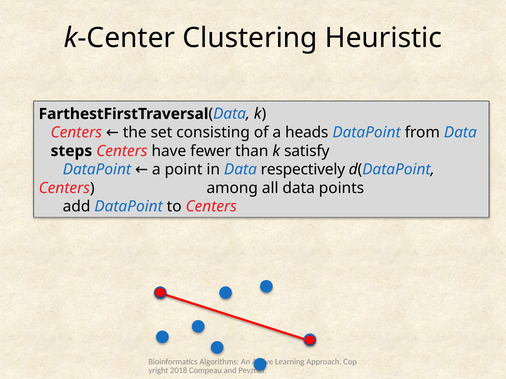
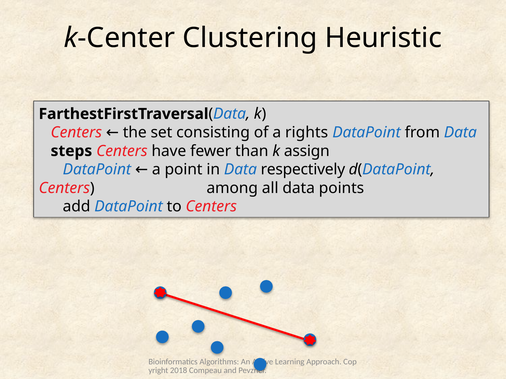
heads: heads -> rights
satisfy: satisfy -> assign
